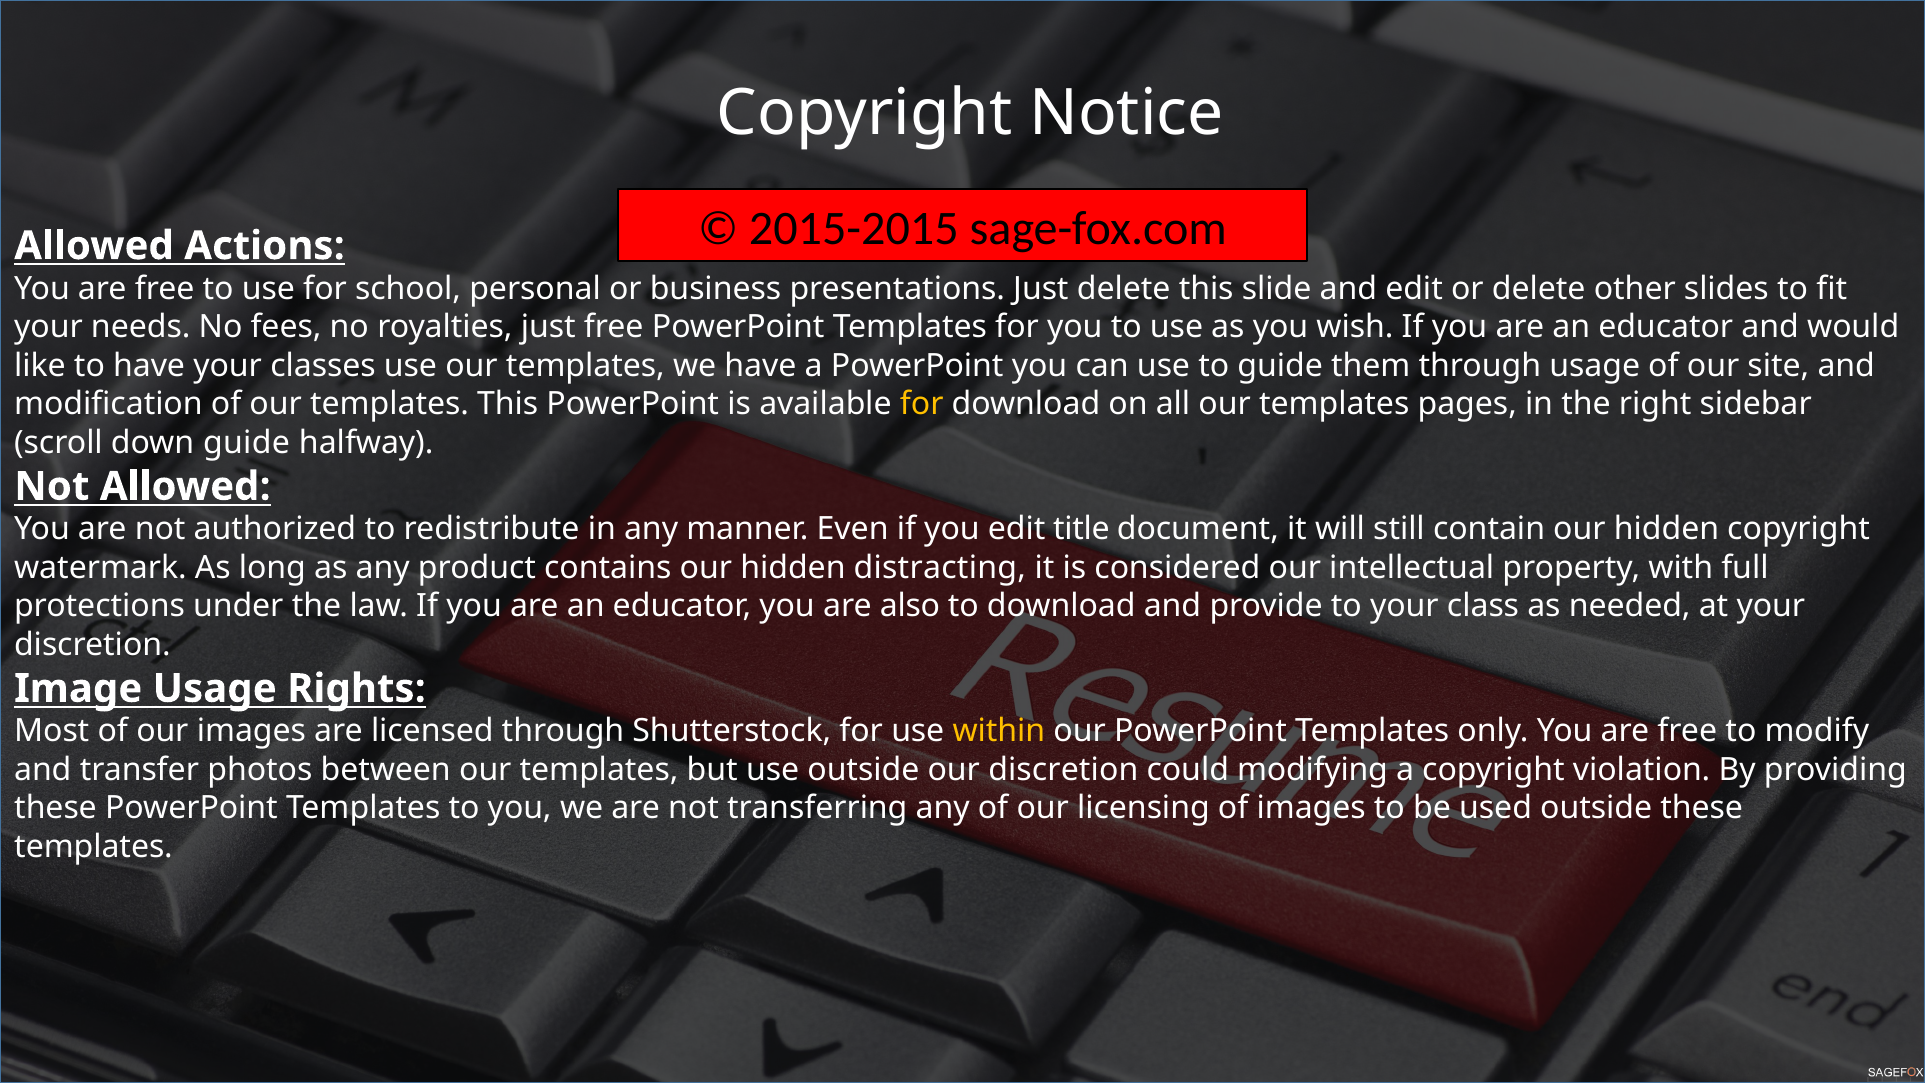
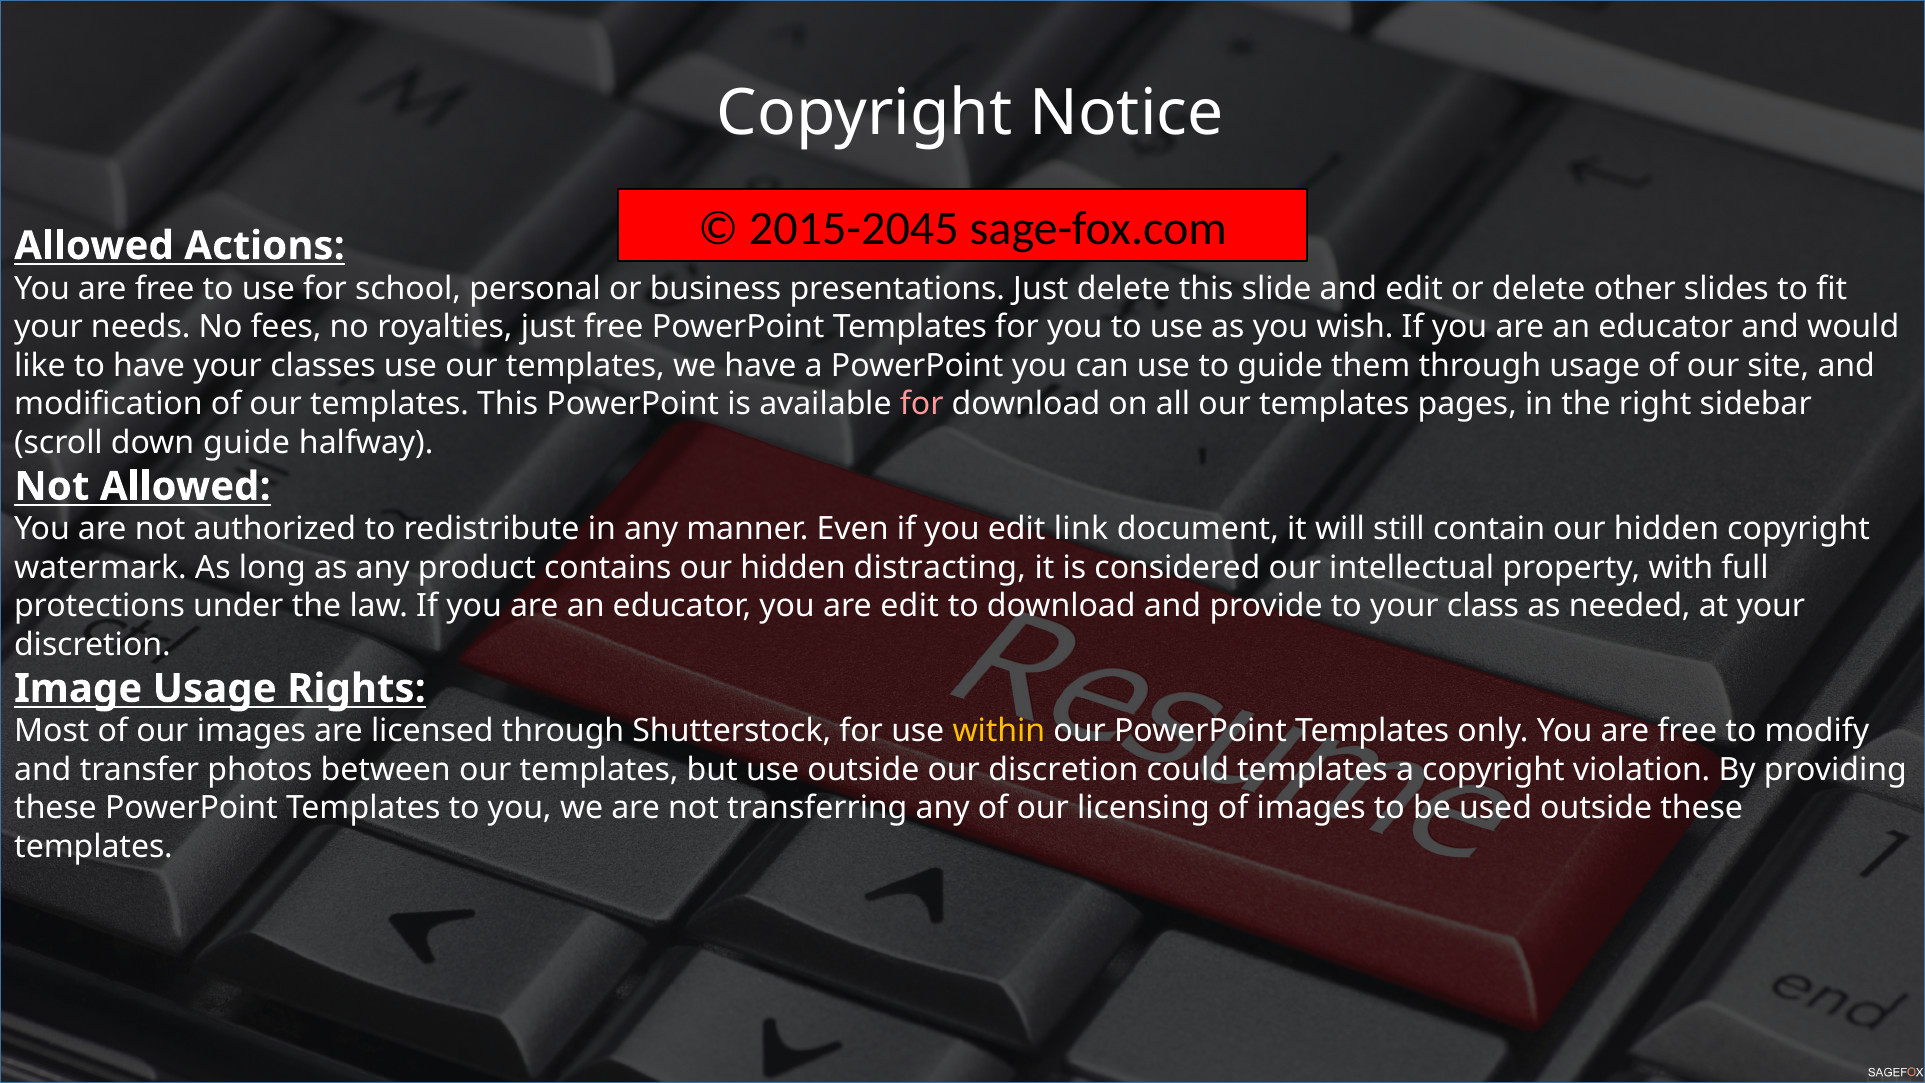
2015-2015: 2015-2015 -> 2015-2045
for at (922, 404) colour: yellow -> pink
title: title -> link
are also: also -> edit
could modifying: modifying -> templates
